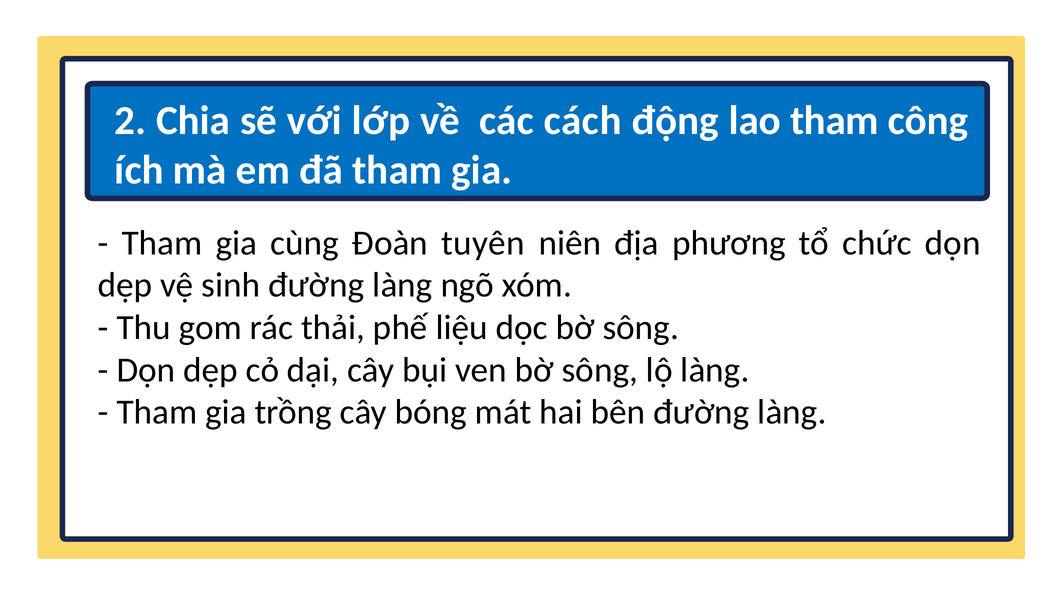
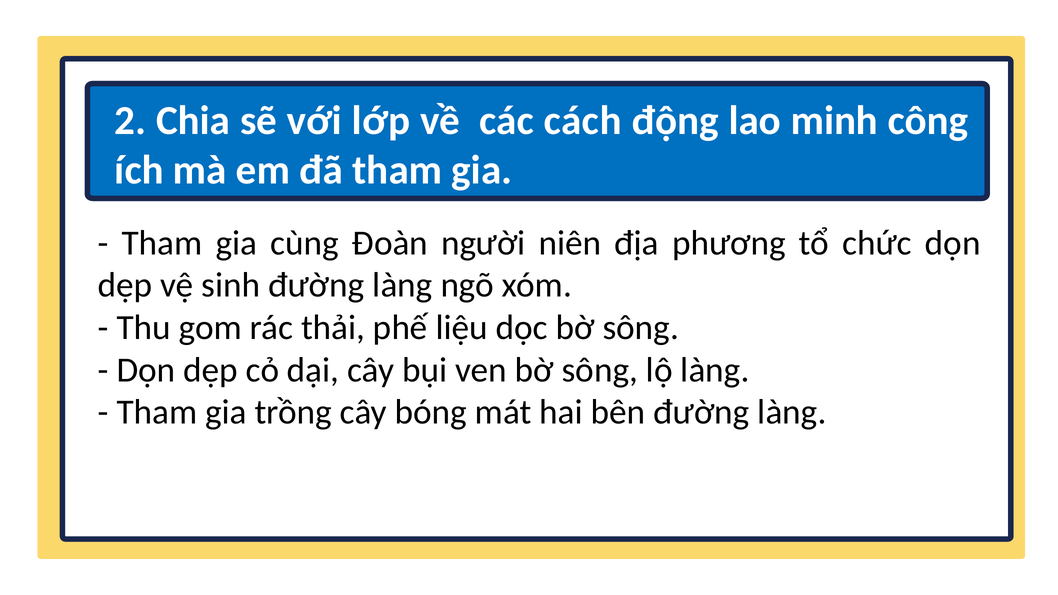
lao tham: tham -> minh
tuyên: tuyên -> người
